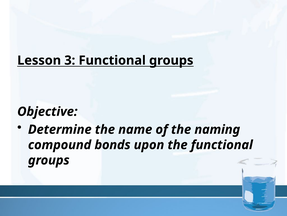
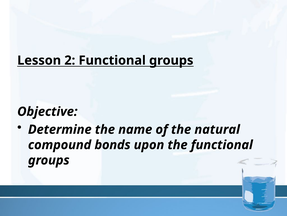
3: 3 -> 2
naming: naming -> natural
